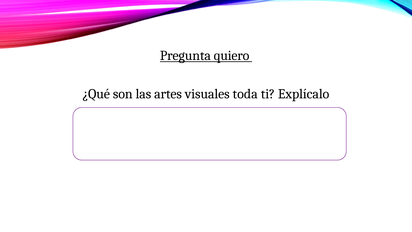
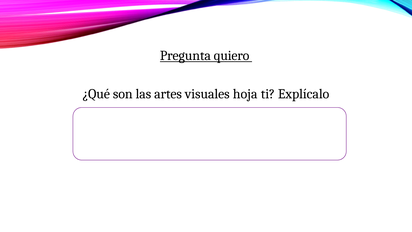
toda: toda -> hoja
